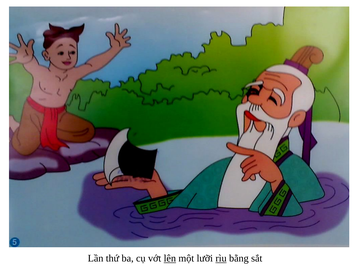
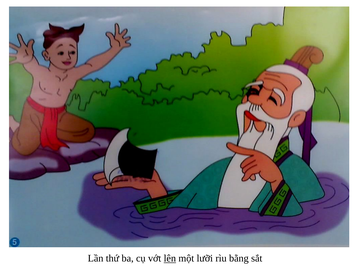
rìu underline: present -> none
